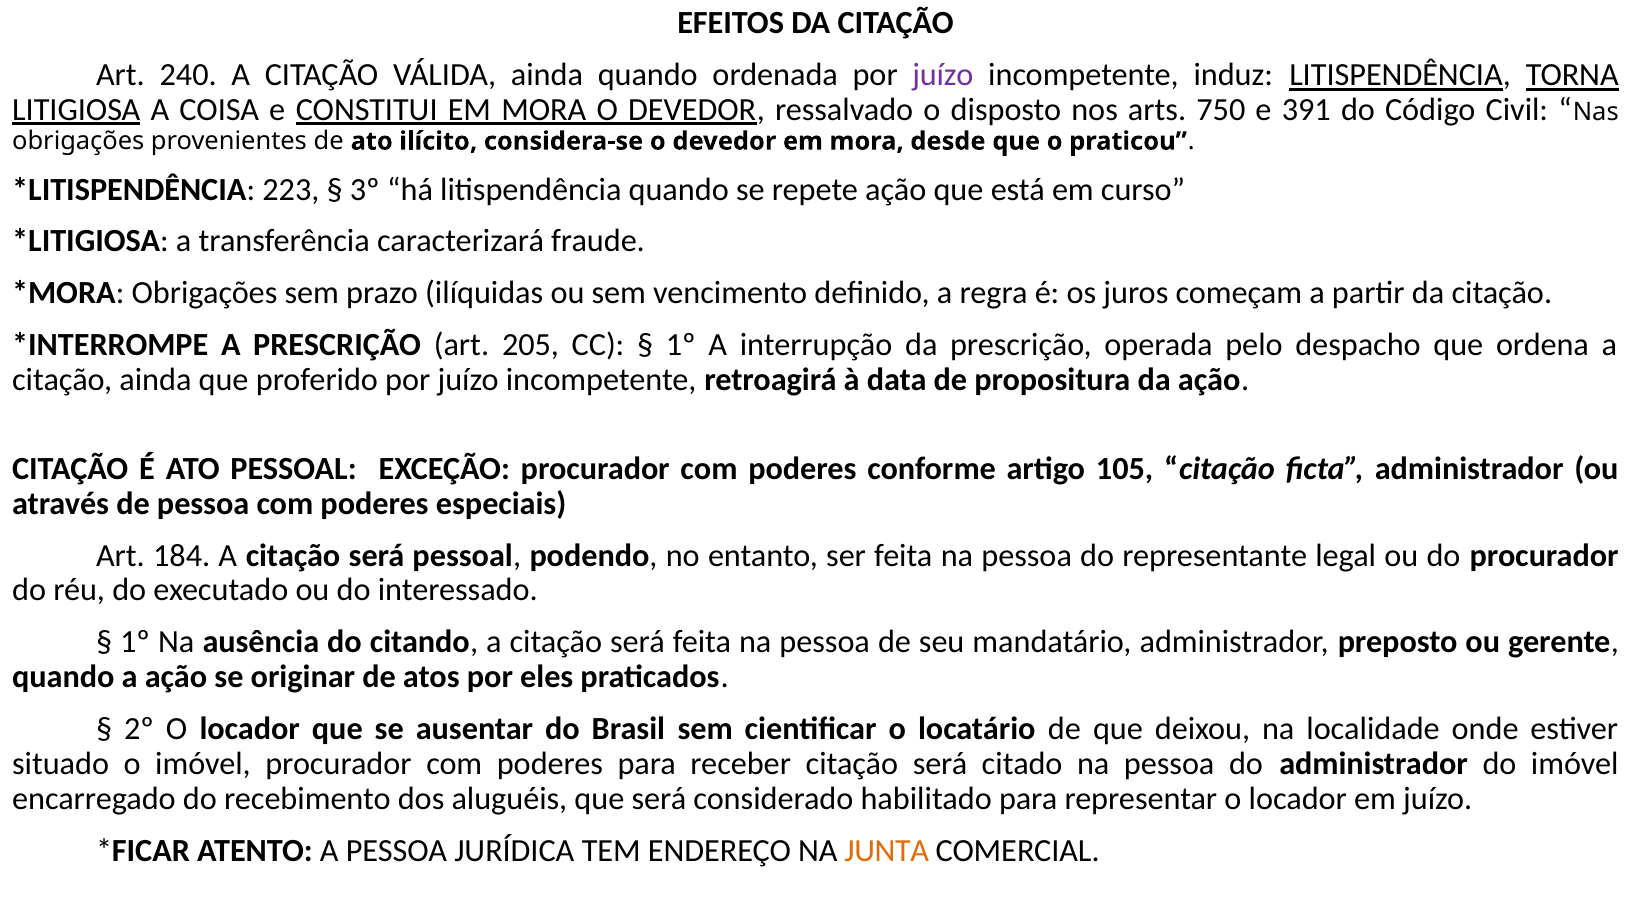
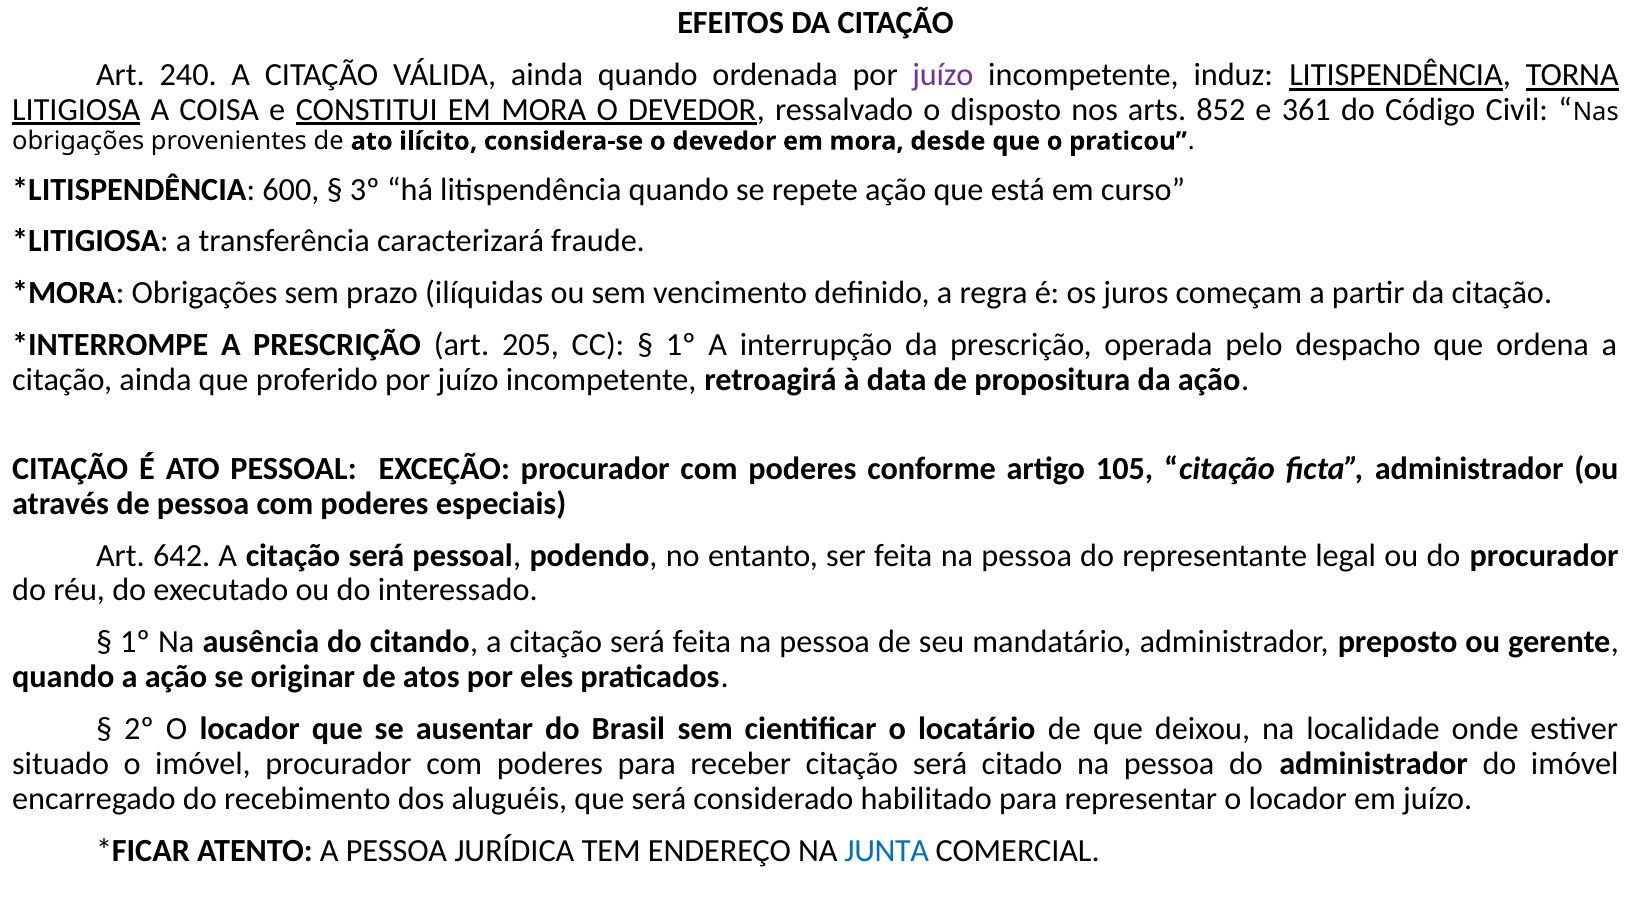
750: 750 -> 852
391: 391 -> 361
223: 223 -> 600
184: 184 -> 642
JUNTA colour: orange -> blue
